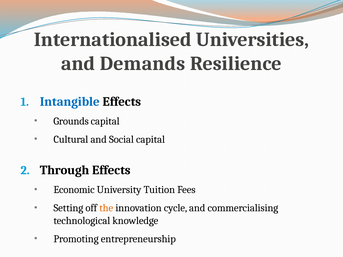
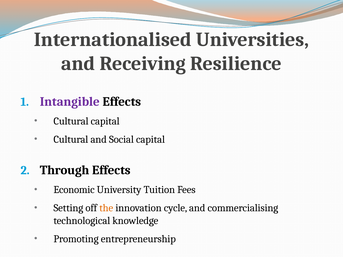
Demands: Demands -> Receiving
Intangible colour: blue -> purple
Grounds at (71, 121): Grounds -> Cultural
